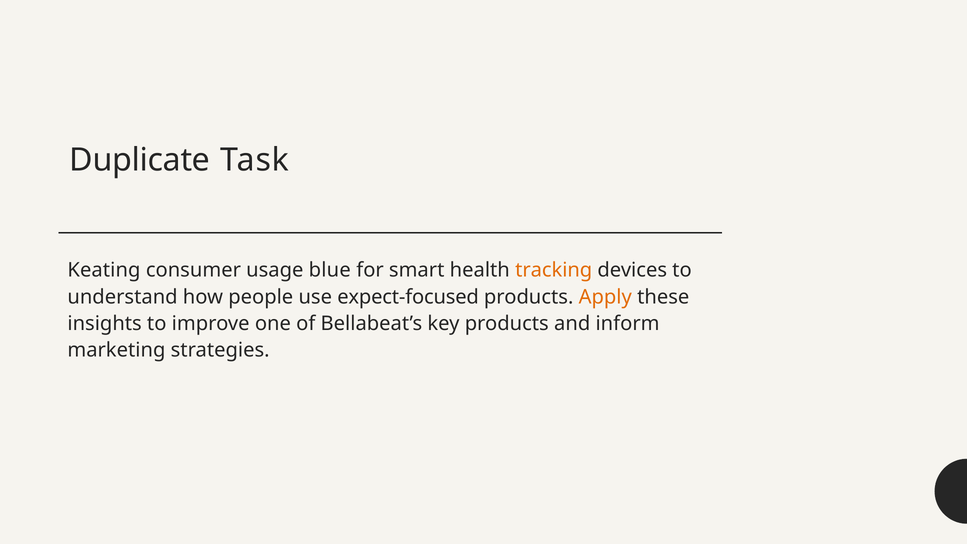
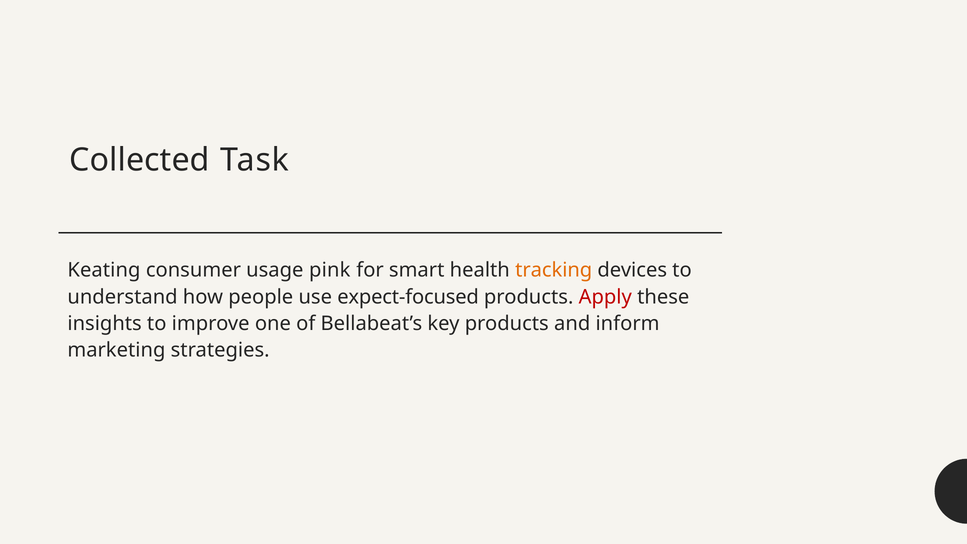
Duplicate: Duplicate -> Collected
blue: blue -> pink
Apply colour: orange -> red
